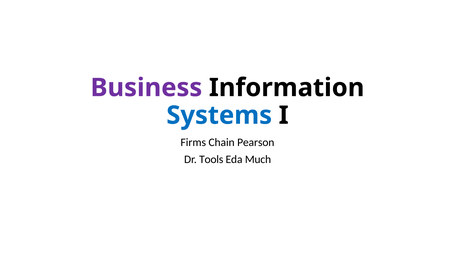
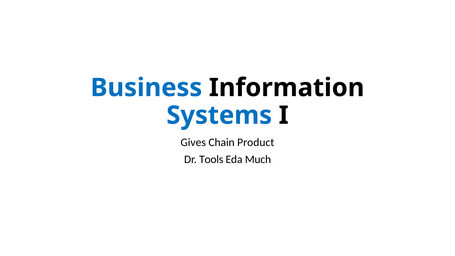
Business colour: purple -> blue
Firms: Firms -> Gives
Pearson: Pearson -> Product
